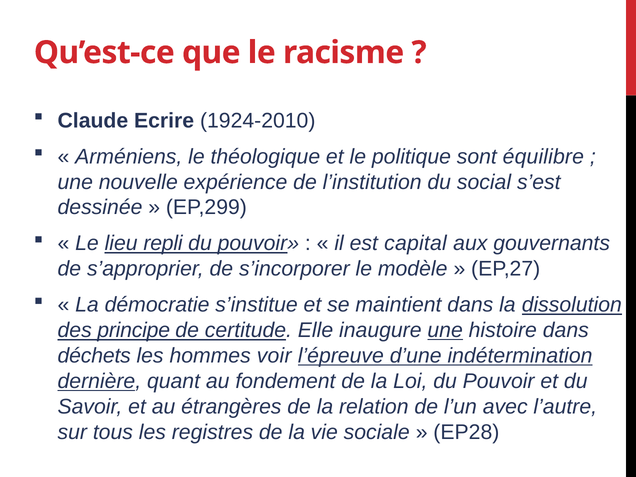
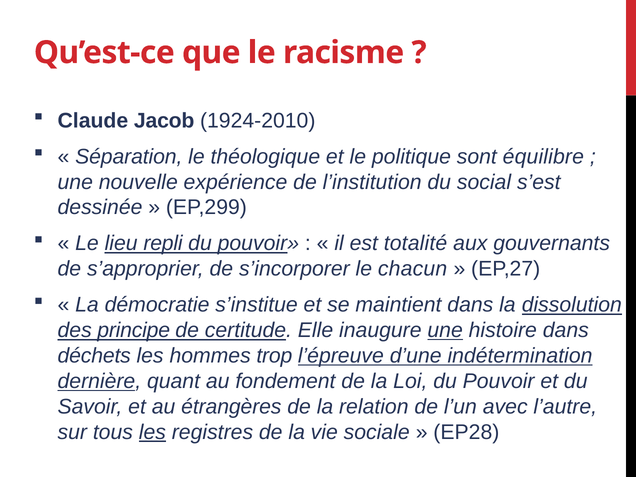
Ecrire: Ecrire -> Jacob
Arméniens: Arméniens -> Séparation
capital: capital -> totalité
modèle: modèle -> chacun
voir: voir -> trop
les at (152, 432) underline: none -> present
